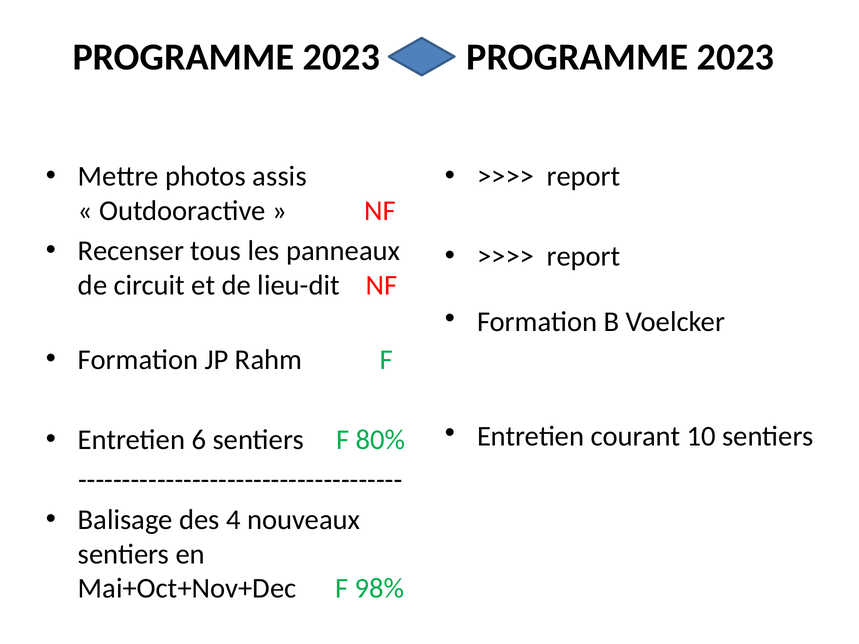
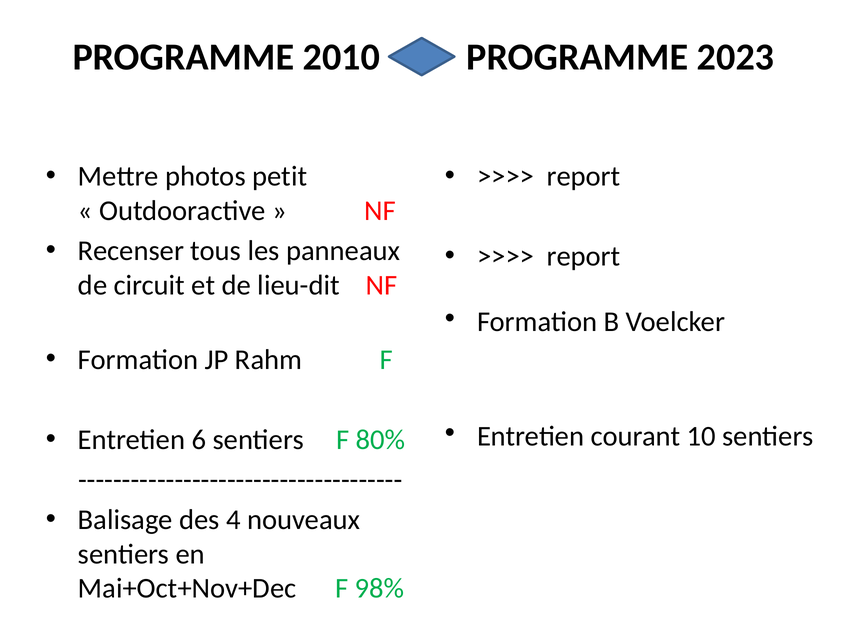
2023 at (341, 57): 2023 -> 2010
assis: assis -> petit
